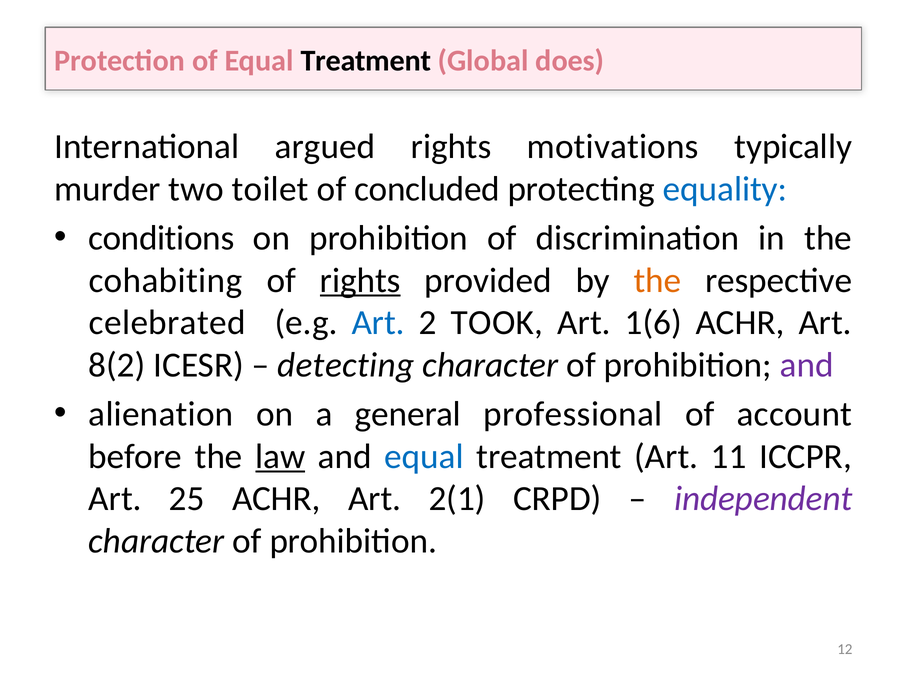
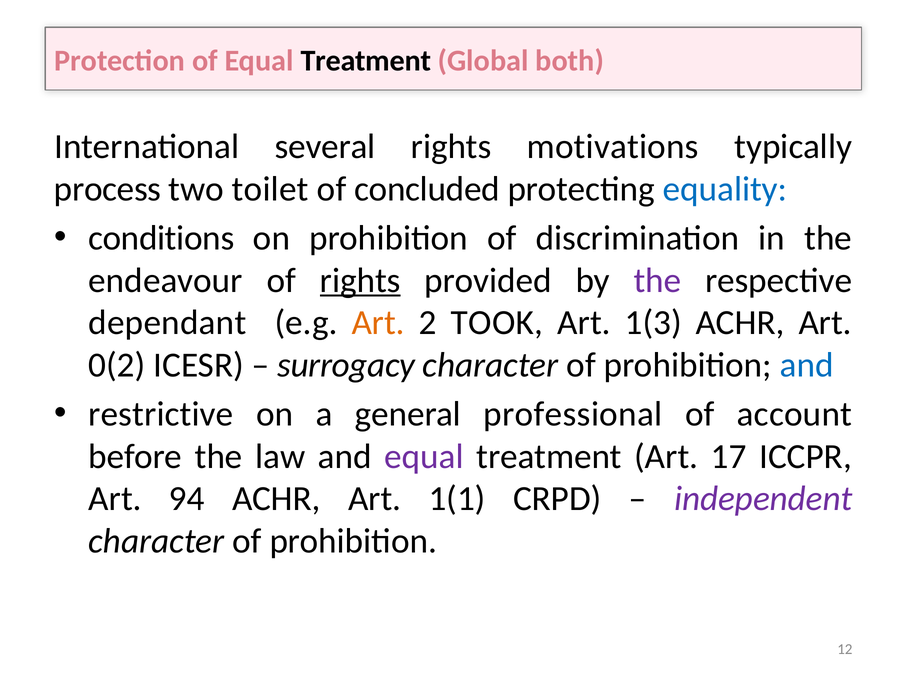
does: does -> both
argued: argued -> several
murder: murder -> process
cohabiting: cohabiting -> endeavour
the at (658, 281) colour: orange -> purple
celebrated: celebrated -> dependant
Art at (378, 323) colour: blue -> orange
1(6: 1(6 -> 1(3
8(2: 8(2 -> 0(2
detecting: detecting -> surrogacy
and at (807, 365) colour: purple -> blue
alienation: alienation -> restrictive
law underline: present -> none
equal at (424, 457) colour: blue -> purple
11: 11 -> 17
25: 25 -> 94
2(1: 2(1 -> 1(1
